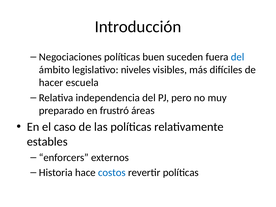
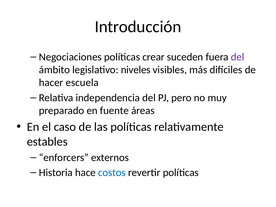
buen: buen -> crear
del at (238, 57) colour: blue -> purple
frustró: frustró -> fuente
